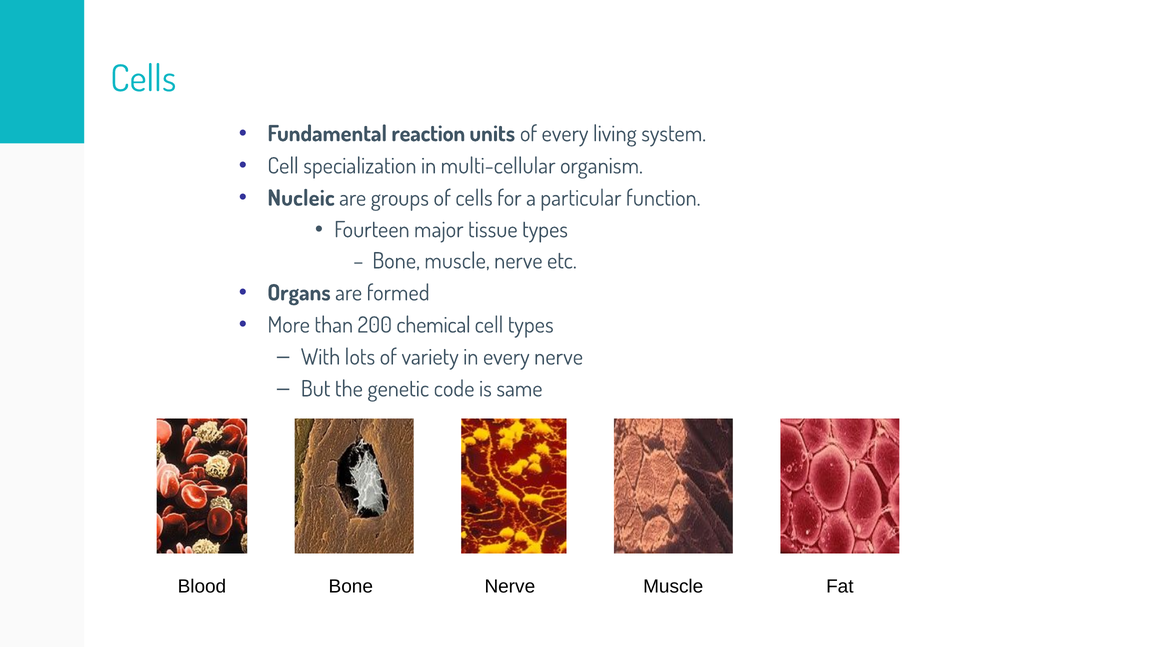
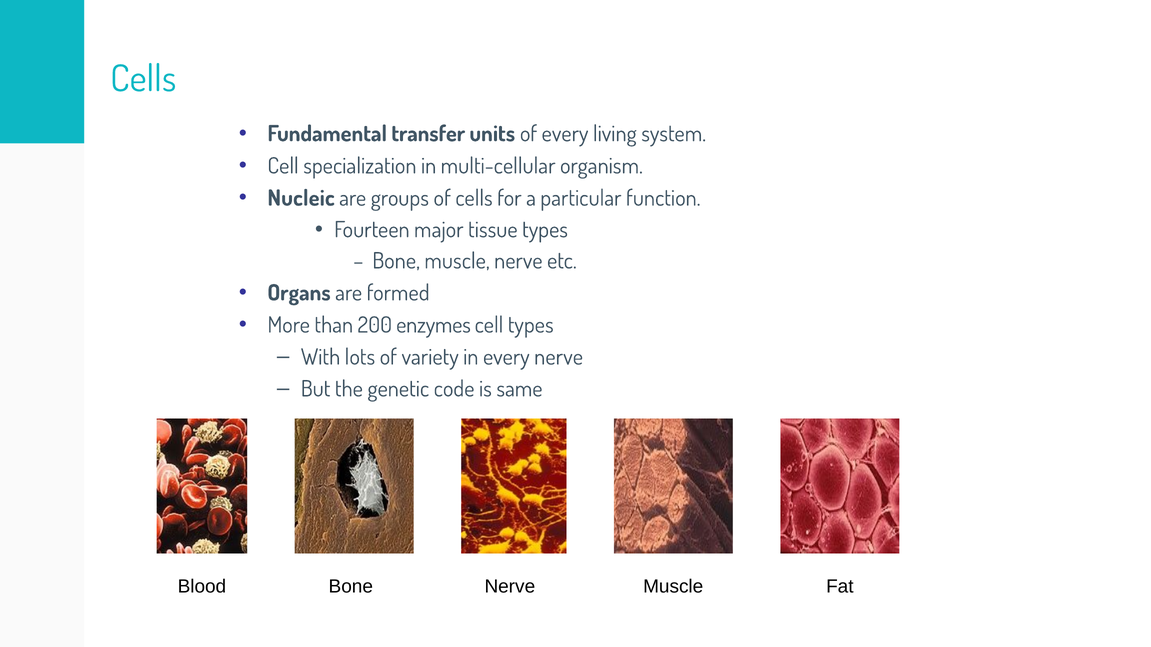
reaction: reaction -> transfer
chemical: chemical -> enzymes
